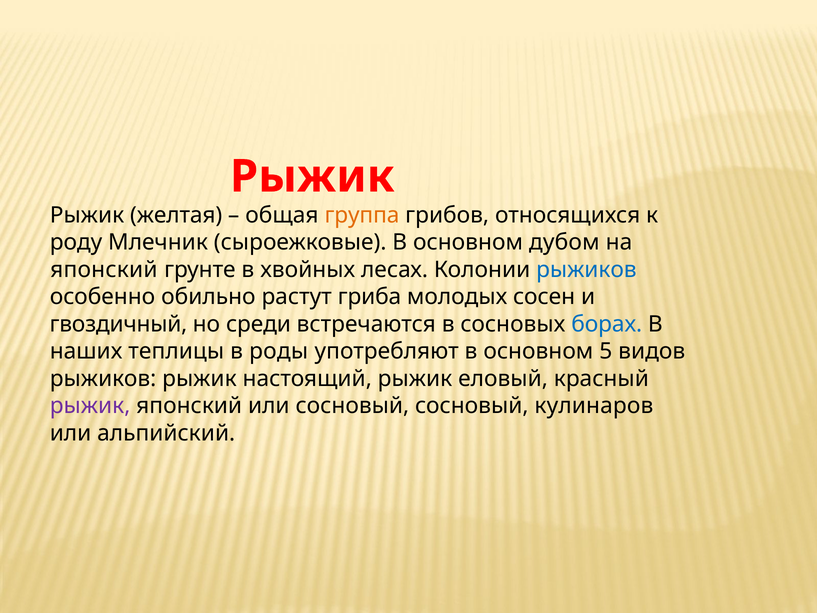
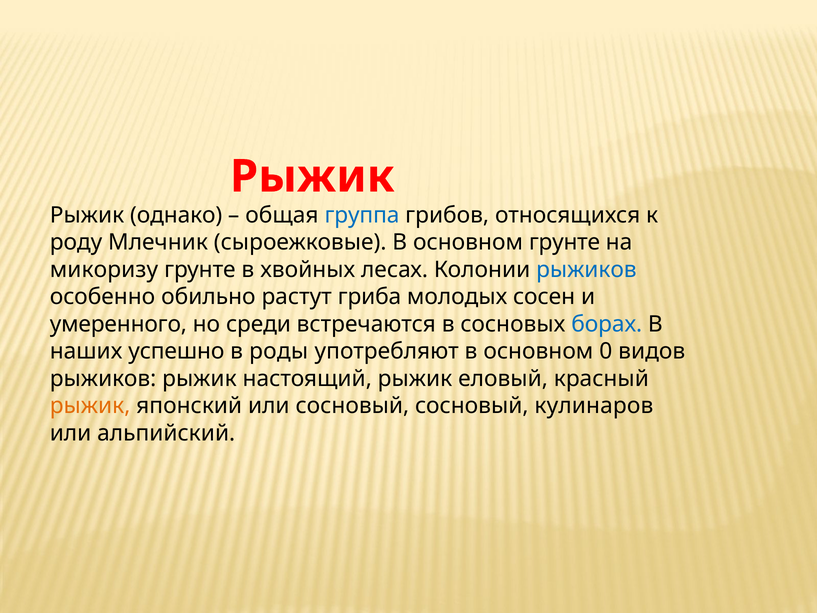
желтая: желтая -> однако
группа colour: orange -> blue
основном дубом: дубом -> грунте
японский at (104, 270): японский -> микоризу
гвоздичный: гвоздичный -> умеренного
теплицы: теплицы -> успешно
5: 5 -> 0
рыжик at (90, 406) colour: purple -> orange
